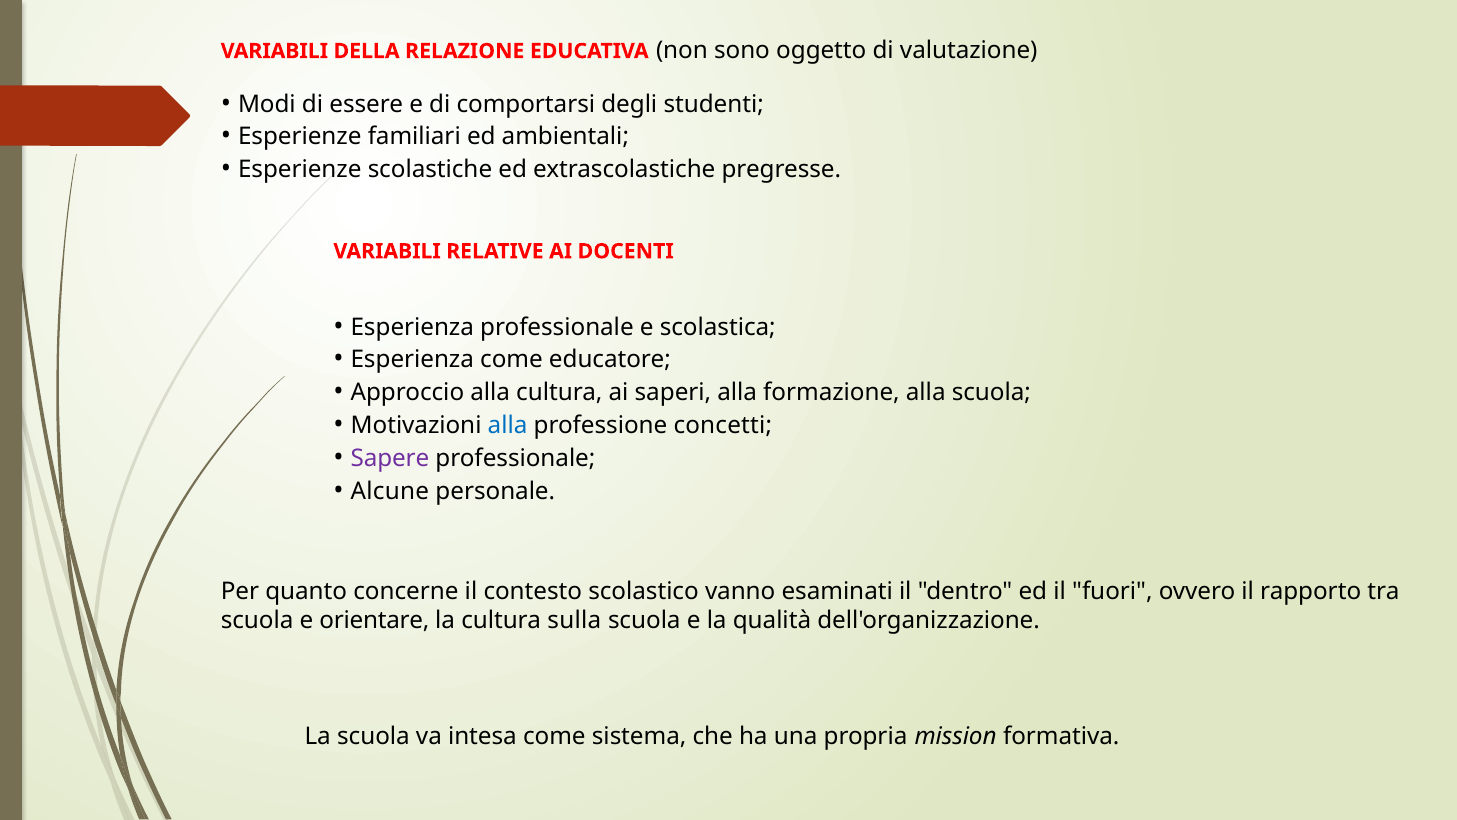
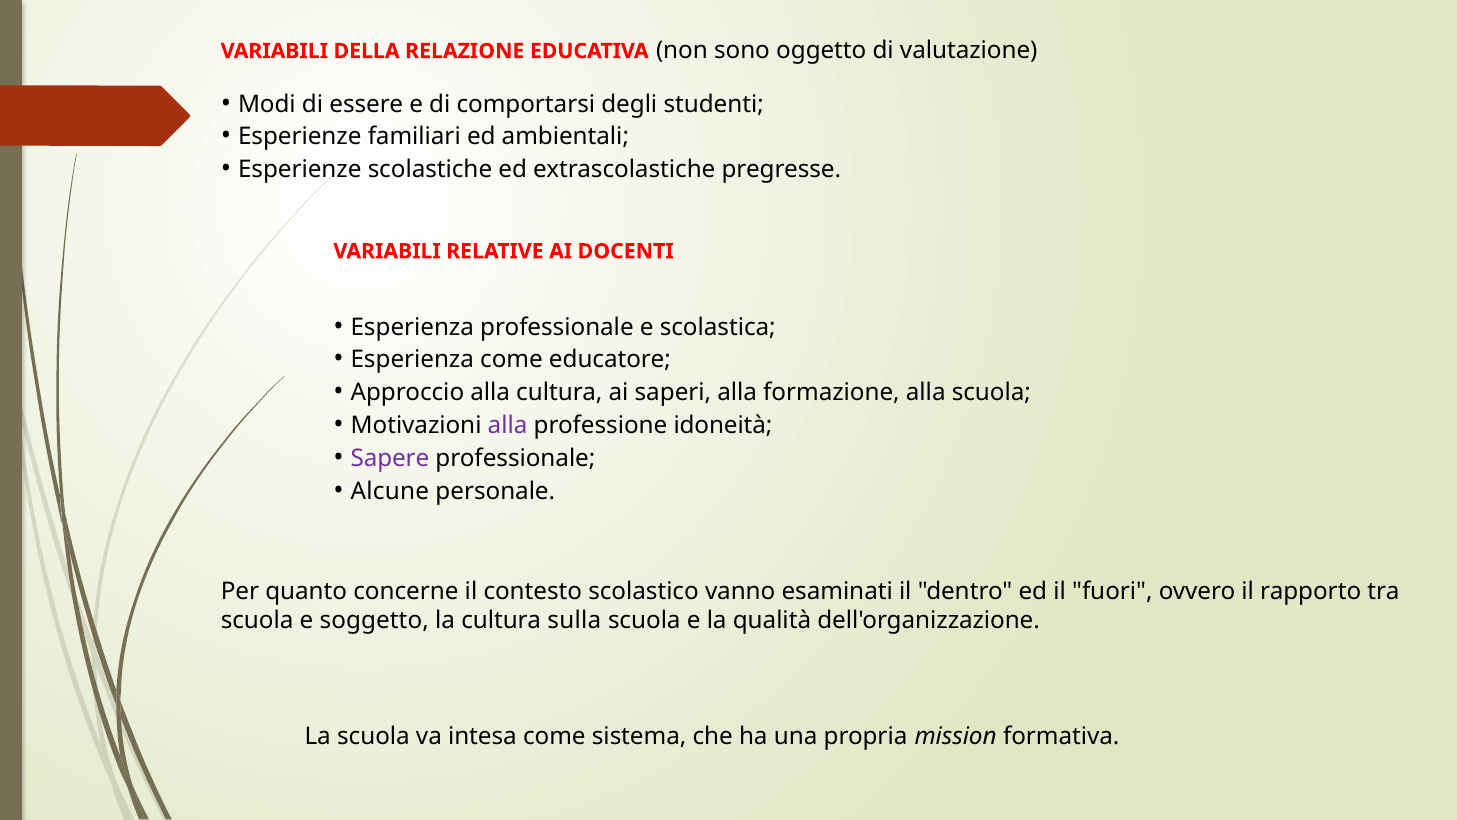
alla at (508, 425) colour: blue -> purple
concetti: concetti -> idoneità
orientare: orientare -> soggetto
